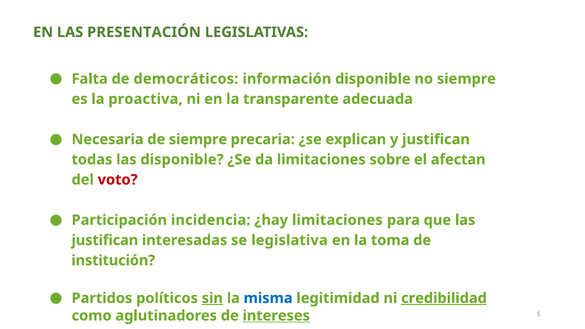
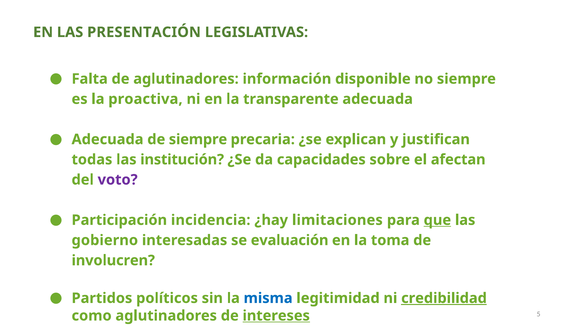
de democráticos: democráticos -> aglutinadores
Necesaria at (108, 139): Necesaria -> Adecuada
las disponible: disponible -> institución
da limitaciones: limitaciones -> capacidades
voto colour: red -> purple
que underline: none -> present
justifican at (105, 240): justifican -> gobierno
legislativa: legislativa -> evaluación
institución: institución -> involucren
sin underline: present -> none
